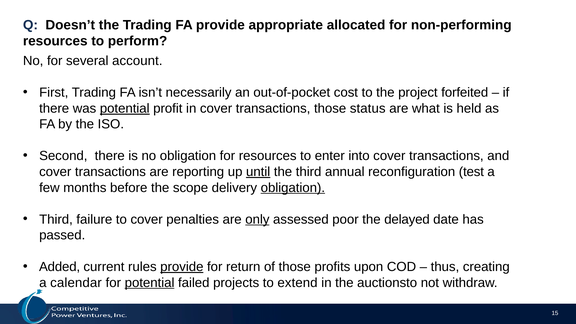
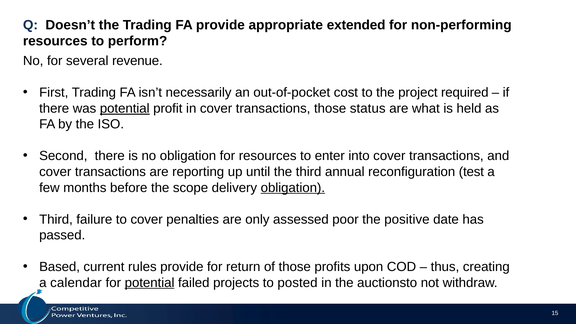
allocated: allocated -> extended
account: account -> revenue
forfeited: forfeited -> required
until underline: present -> none
only underline: present -> none
delayed: delayed -> positive
Added: Added -> Based
provide at (182, 267) underline: present -> none
extend: extend -> posted
